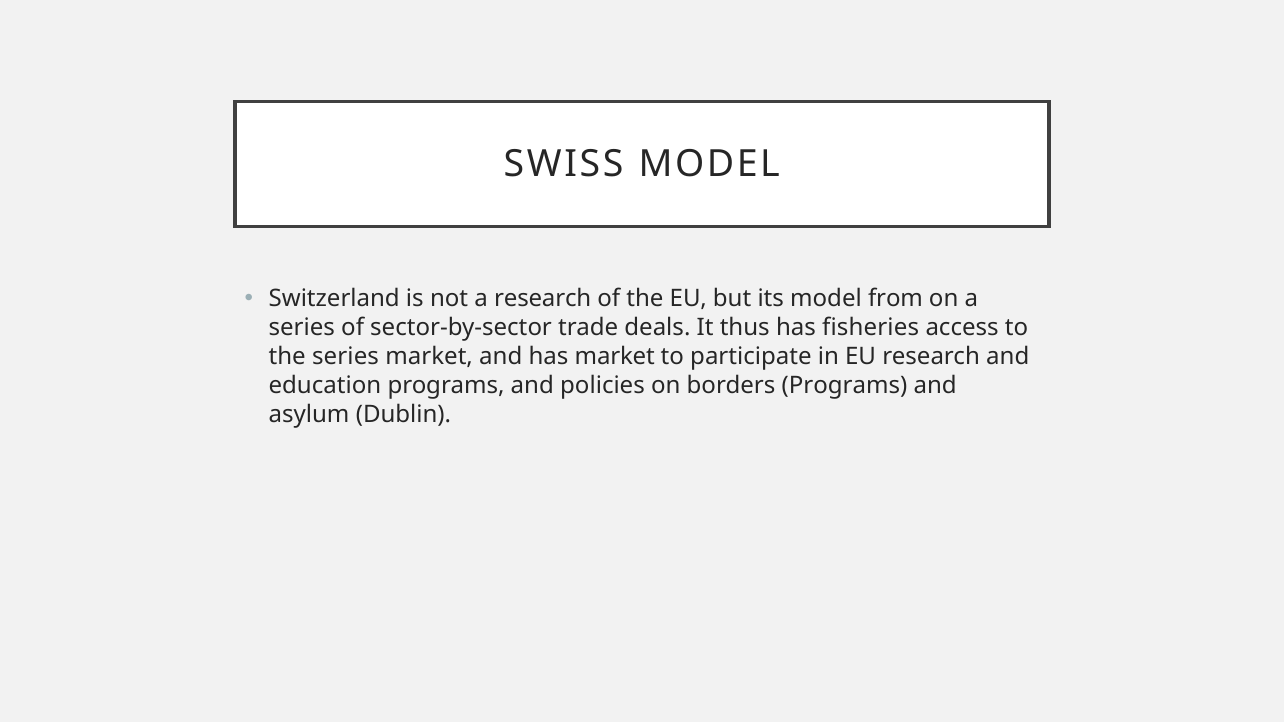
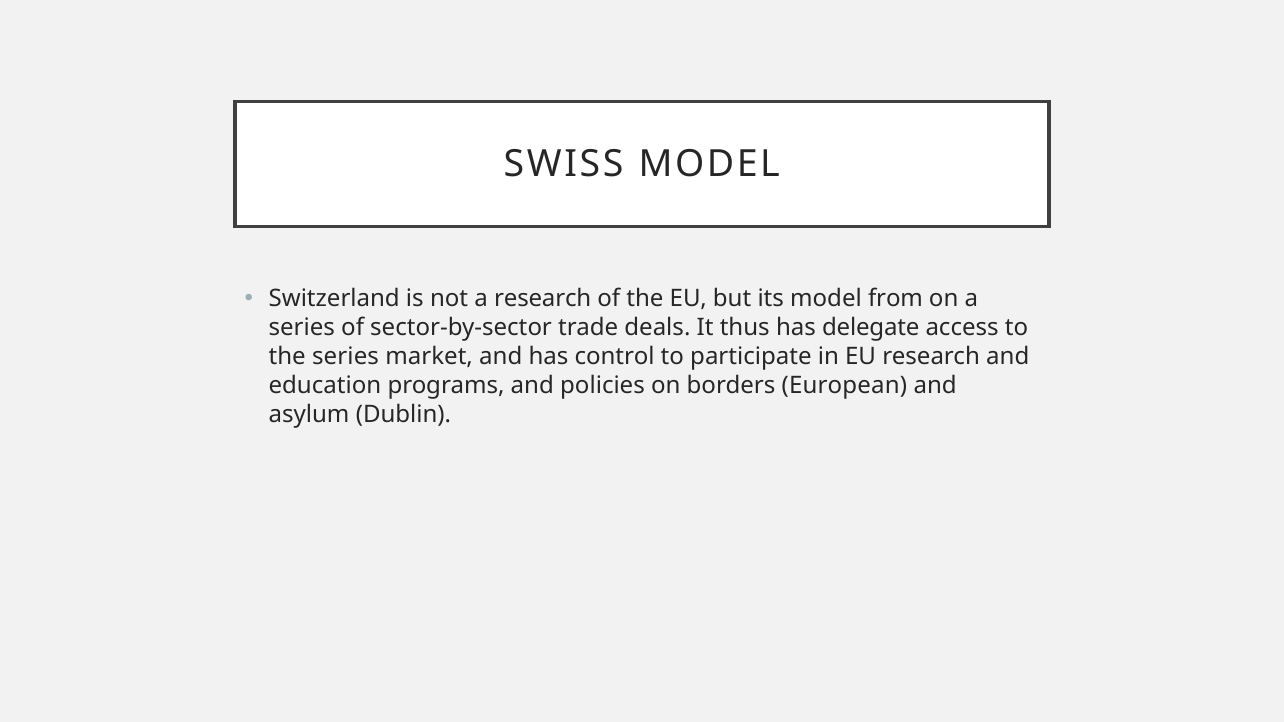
fisheries: fisheries -> delegate
has market: market -> control
borders Programs: Programs -> European
